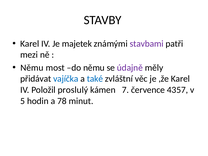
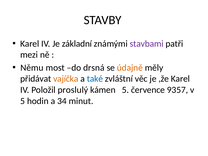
majetek: majetek -> základní
do němu: němu -> drsná
údajně colour: purple -> orange
vajíčka colour: blue -> orange
kámen 7: 7 -> 5
4357: 4357 -> 9357
78: 78 -> 34
